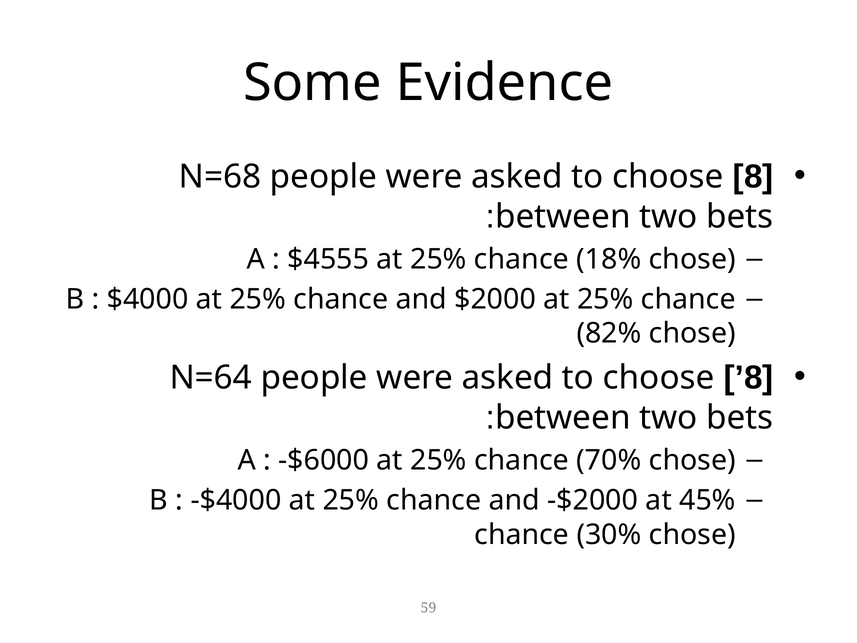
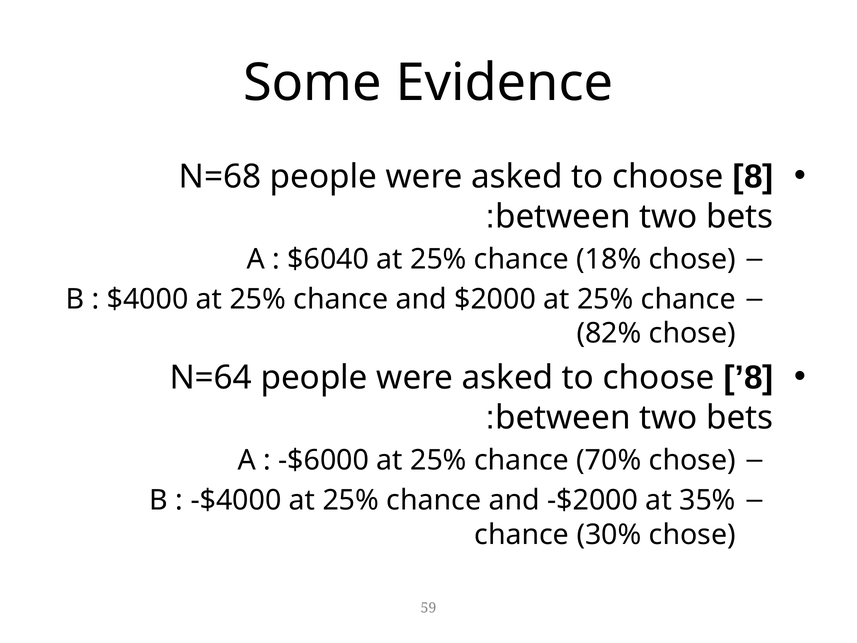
$4555: $4555 -> $6040
45%: 45% -> 35%
